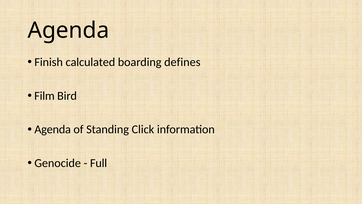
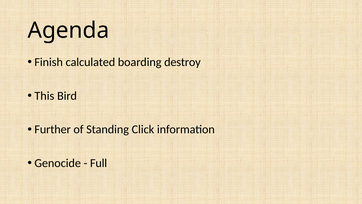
defines: defines -> destroy
Film: Film -> This
Agenda at (53, 129): Agenda -> Further
